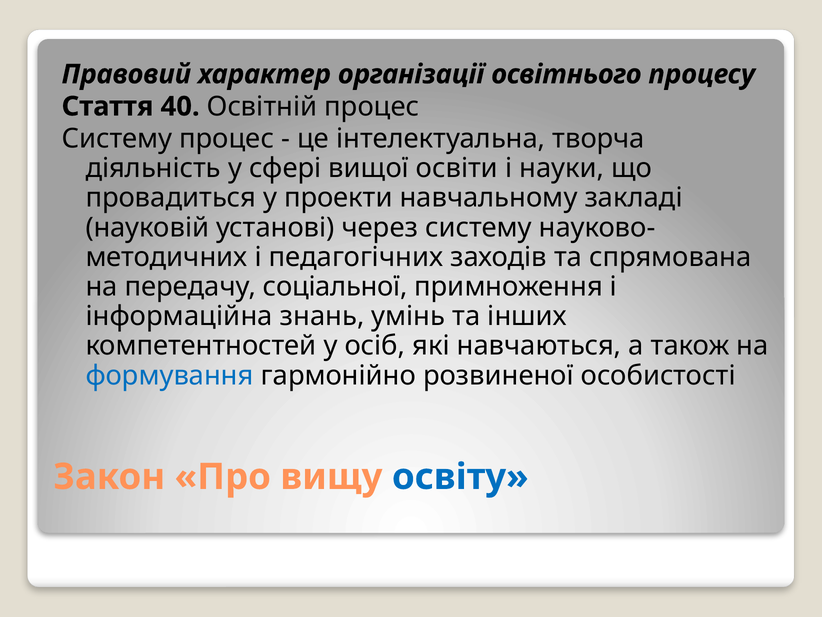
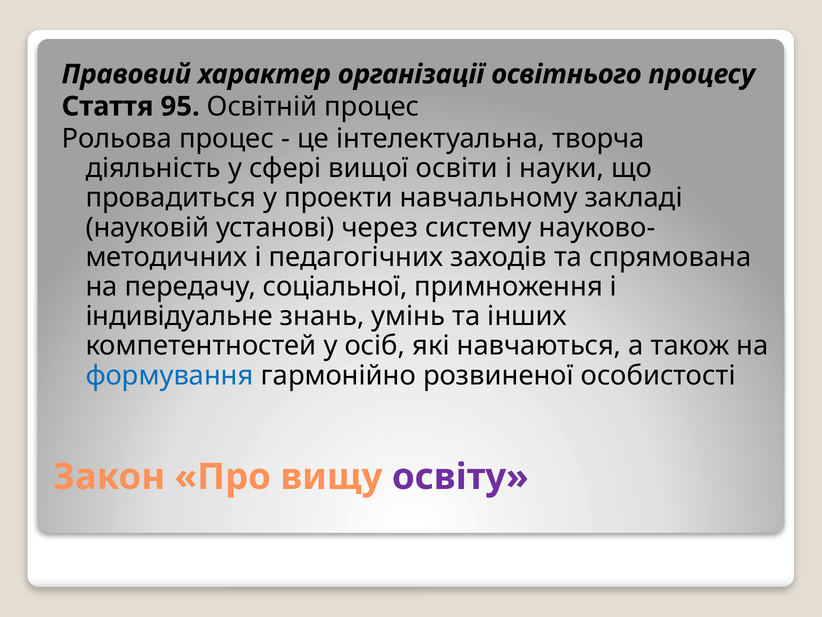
40: 40 -> 95
Систему at (117, 139): Систему -> Рольова
інформаційна: інформаційна -> індивідуальне
освіту colour: blue -> purple
